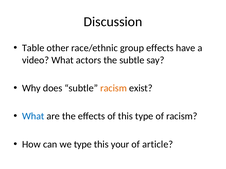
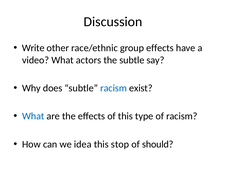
Table: Table -> Write
racism at (114, 88) colour: orange -> blue
we type: type -> idea
your: your -> stop
article: article -> should
